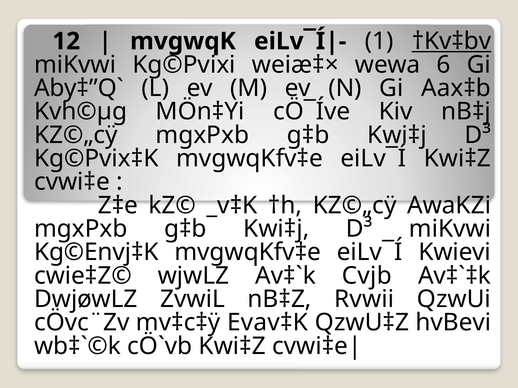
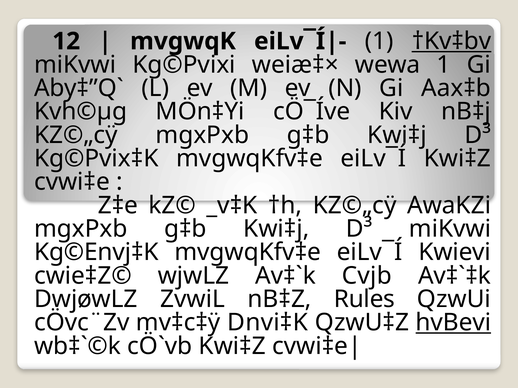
wewa 6: 6 -> 1
Rvwii: Rvwii -> Rules
Evav‡K: Evav‡K -> Dnvi‡K
hvBevi underline: none -> present
